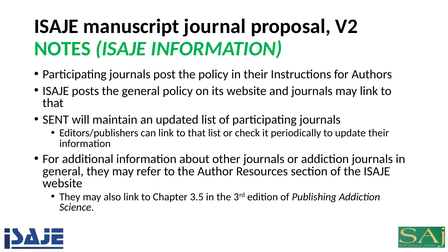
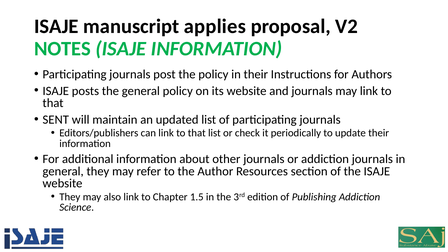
journal: journal -> applies
3.5: 3.5 -> 1.5
